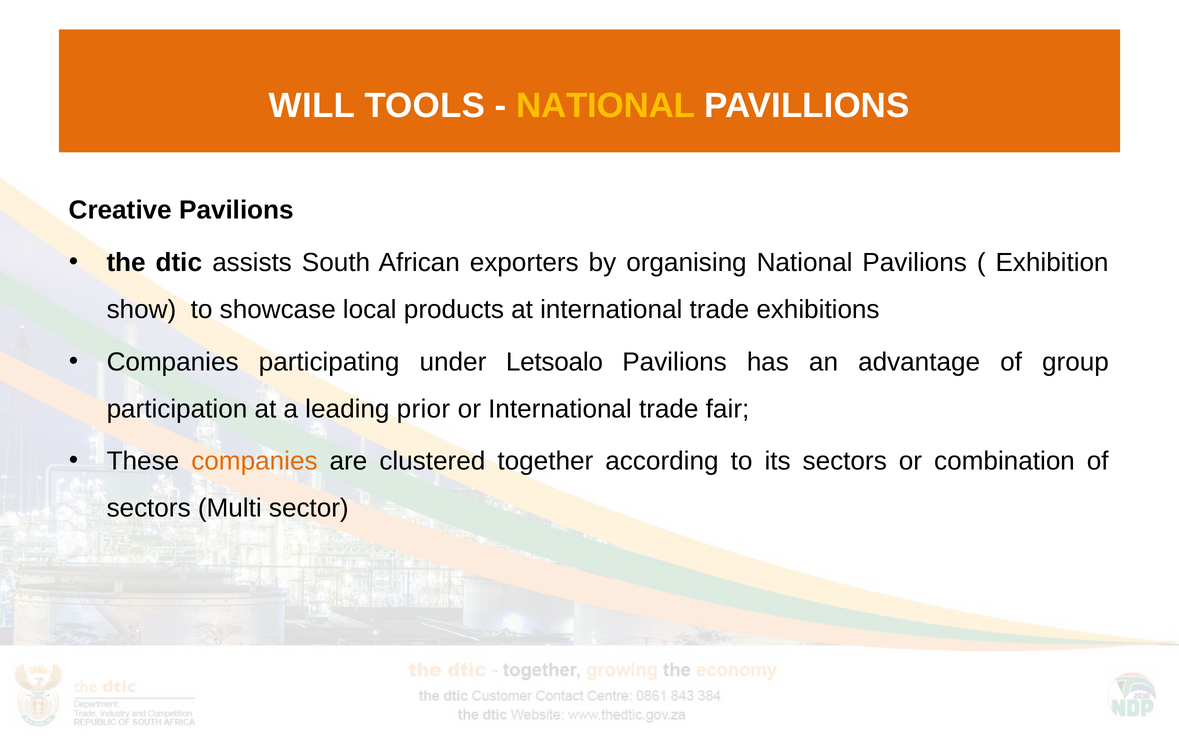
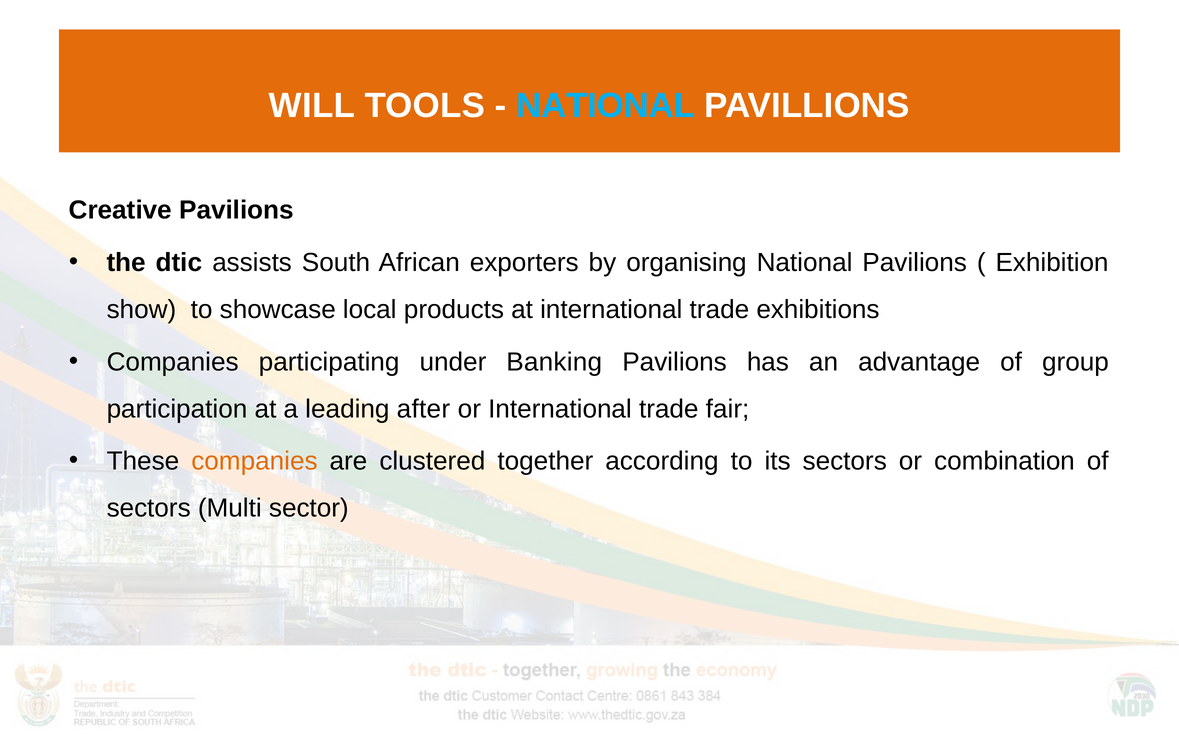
NATIONAL at (606, 105) colour: yellow -> light blue
Letsoalo: Letsoalo -> Banking
prior: prior -> after
